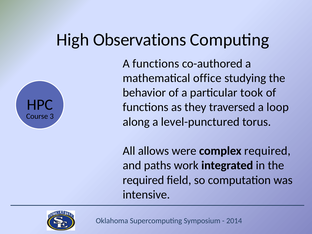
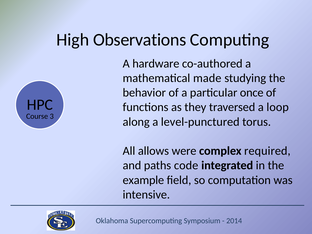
A functions: functions -> hardware
office: office -> made
took: took -> once
work: work -> code
required at (143, 180): required -> example
